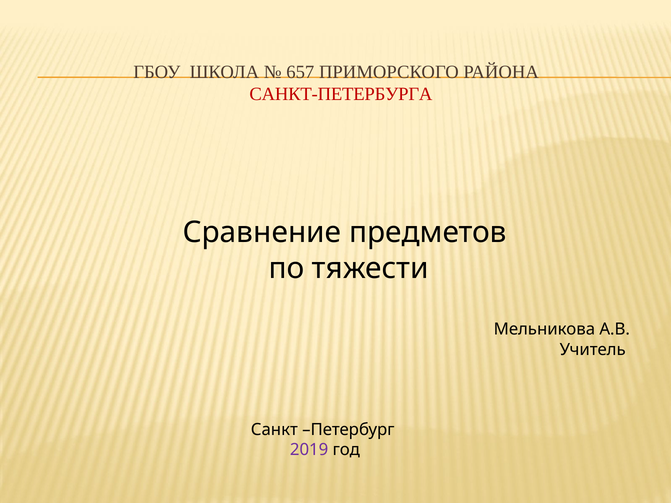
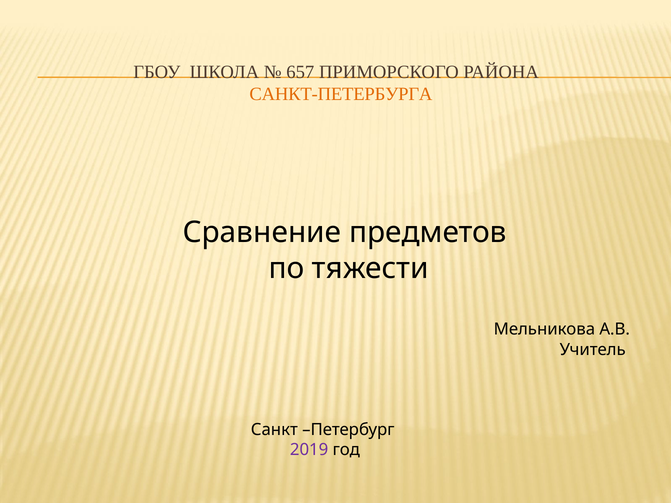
САНКТ-ПЕТЕРБУРГА colour: red -> orange
